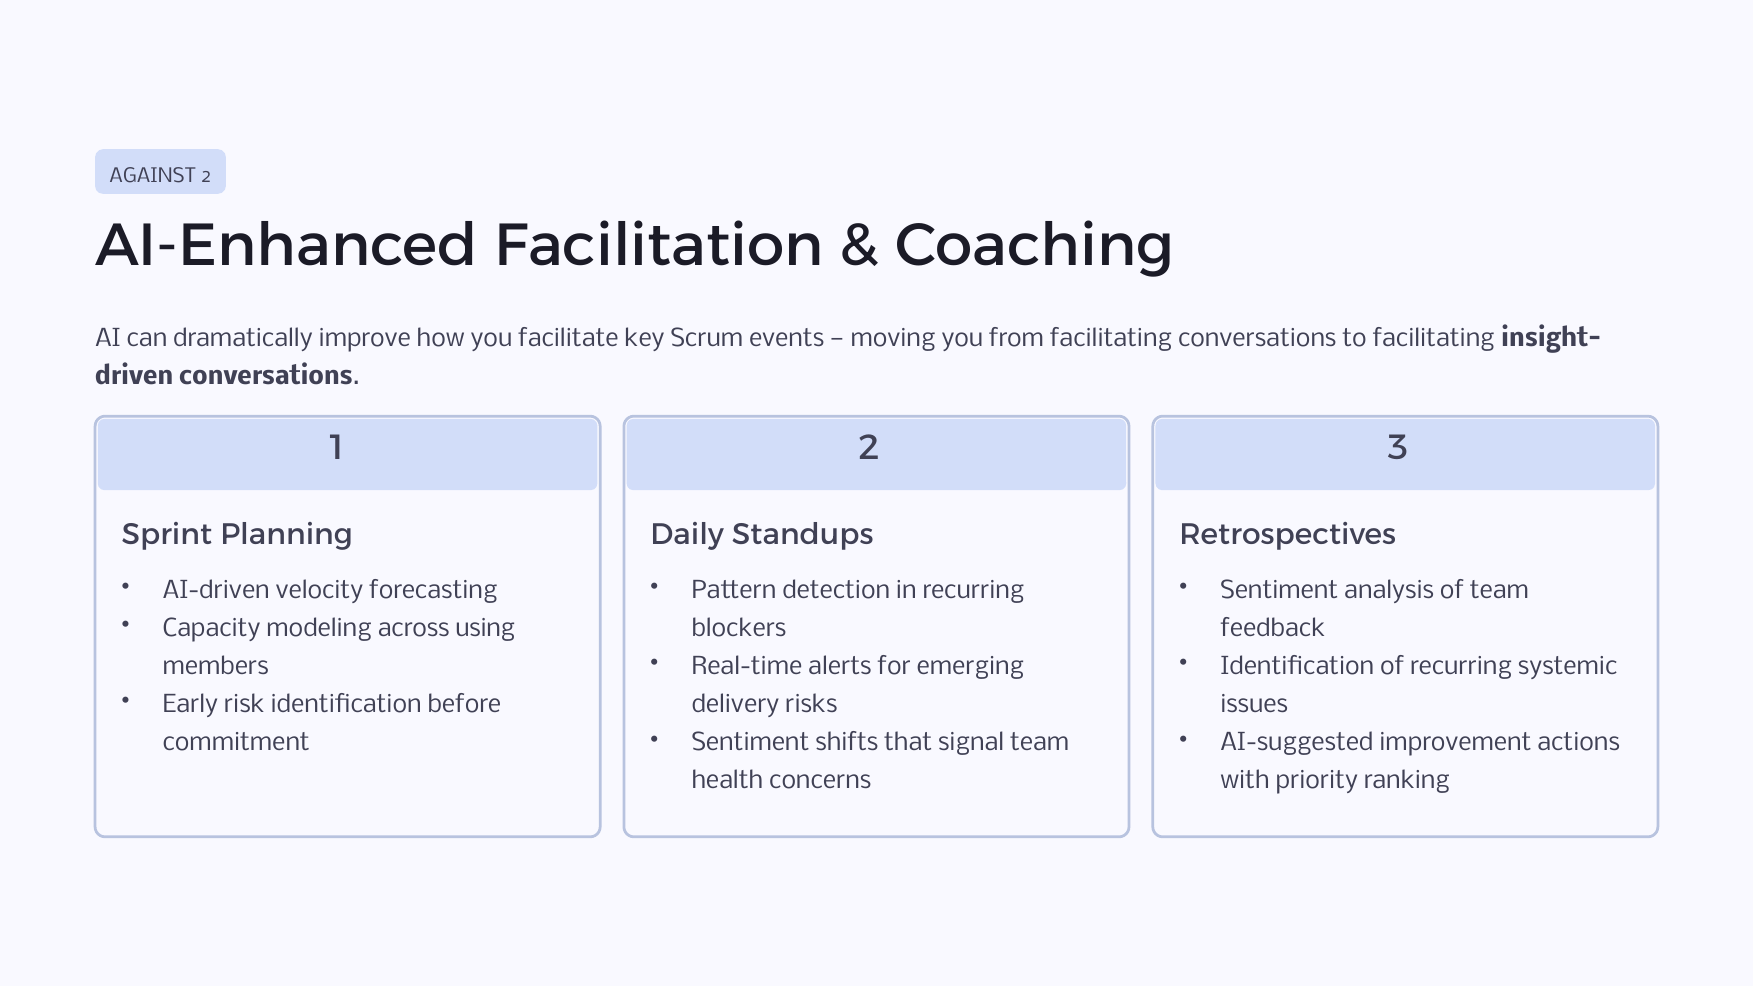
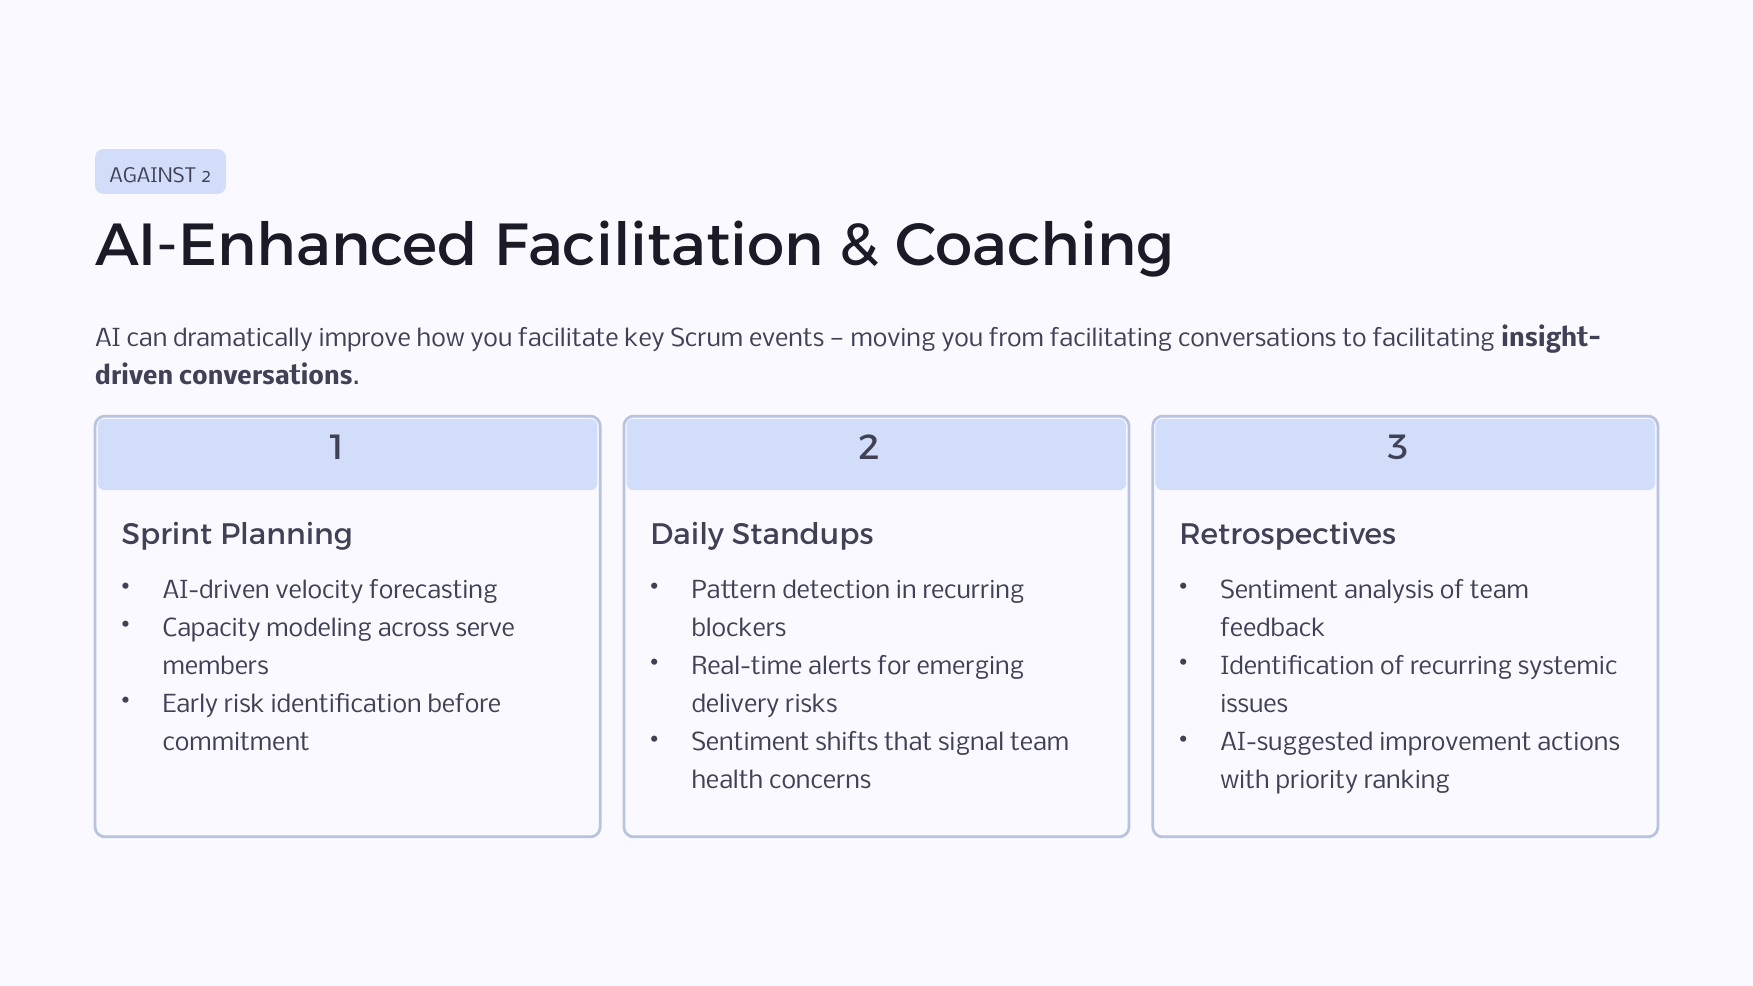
using: using -> serve
